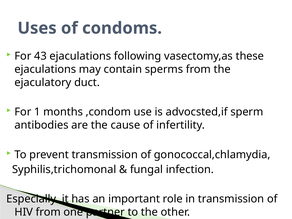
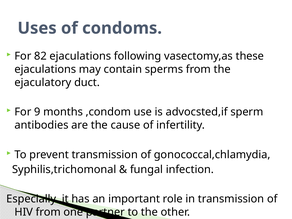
43: 43 -> 82
1: 1 -> 9
